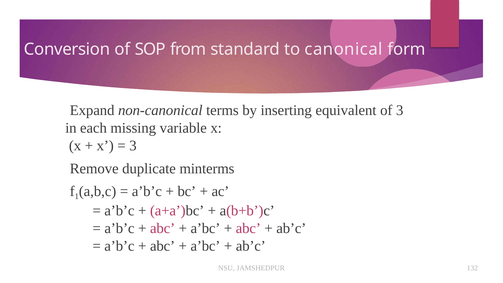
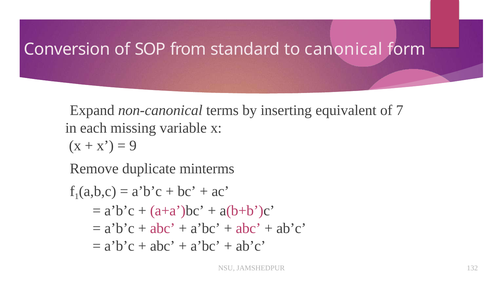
of 3: 3 -> 7
3 at (133, 146): 3 -> 9
